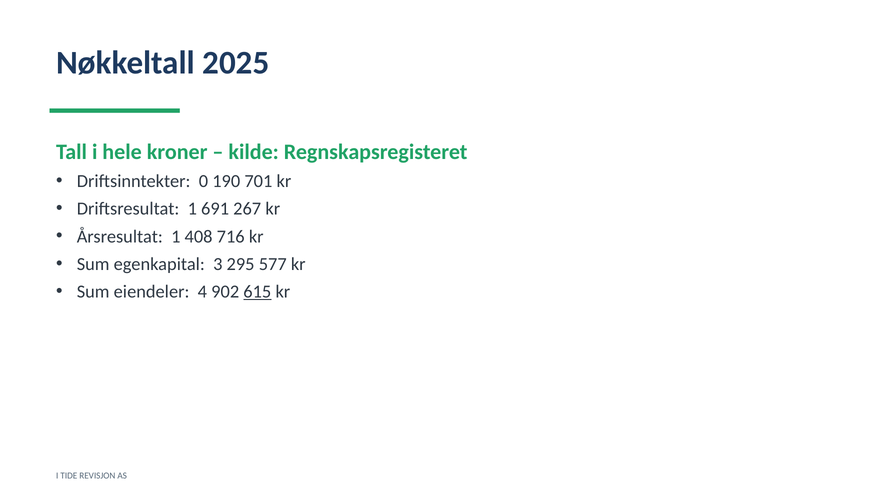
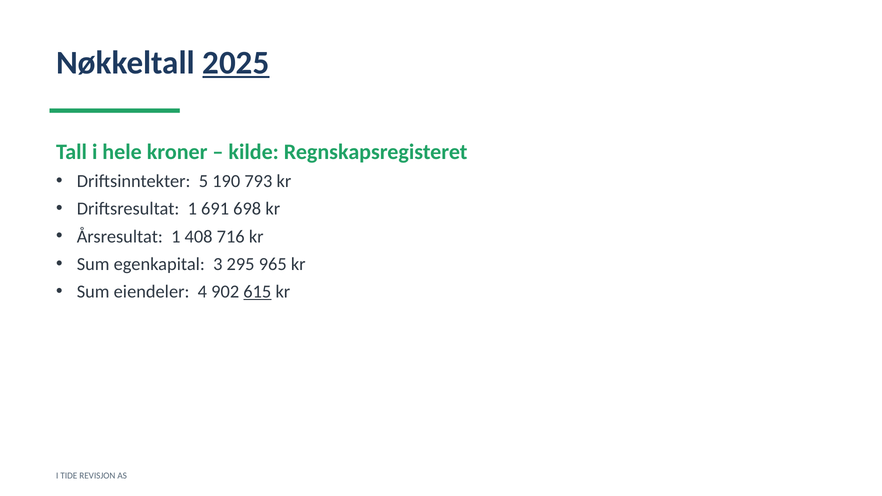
2025 underline: none -> present
0: 0 -> 5
701: 701 -> 793
267: 267 -> 698
577: 577 -> 965
